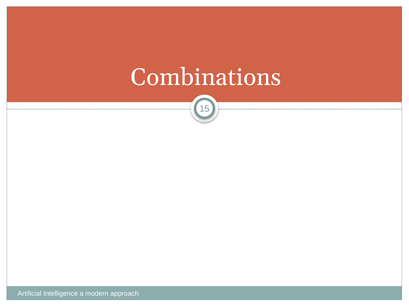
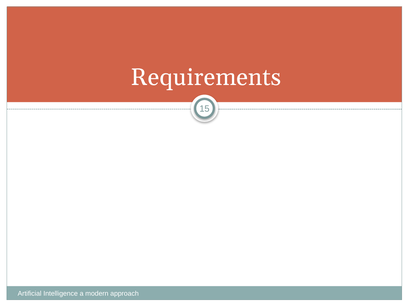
Combinations: Combinations -> Requirements
